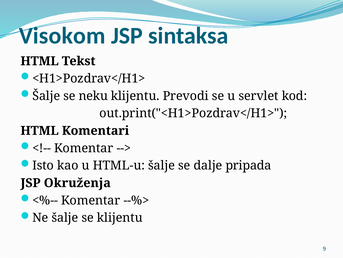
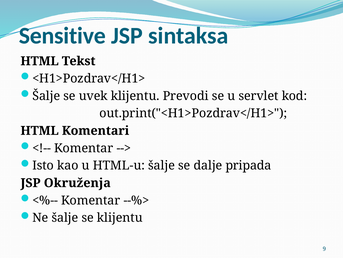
Visokom: Visokom -> Sensitive
neku: neku -> uvek
